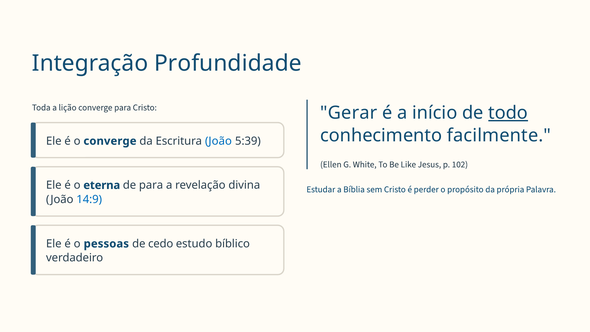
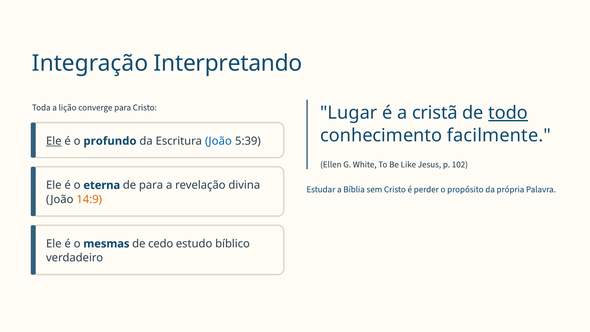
Profundidade: Profundidade -> Interpretando
Gerar: Gerar -> Lugar
início: início -> cristã
Ele at (54, 141) underline: none -> present
o converge: converge -> profundo
14:9 colour: blue -> orange
pessoas: pessoas -> mesmas
